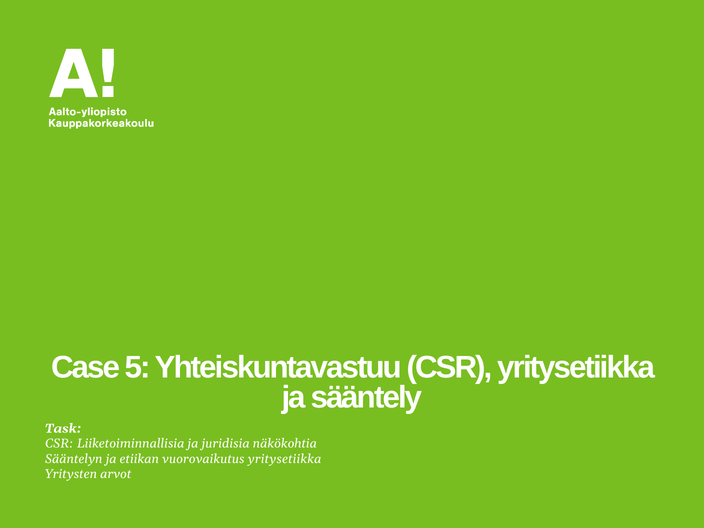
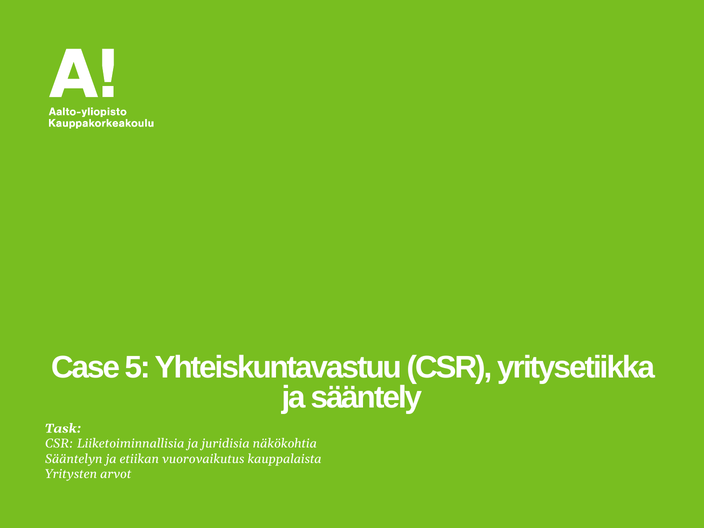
vuorovaikutus yritysetiikka: yritysetiikka -> kauppalaista
